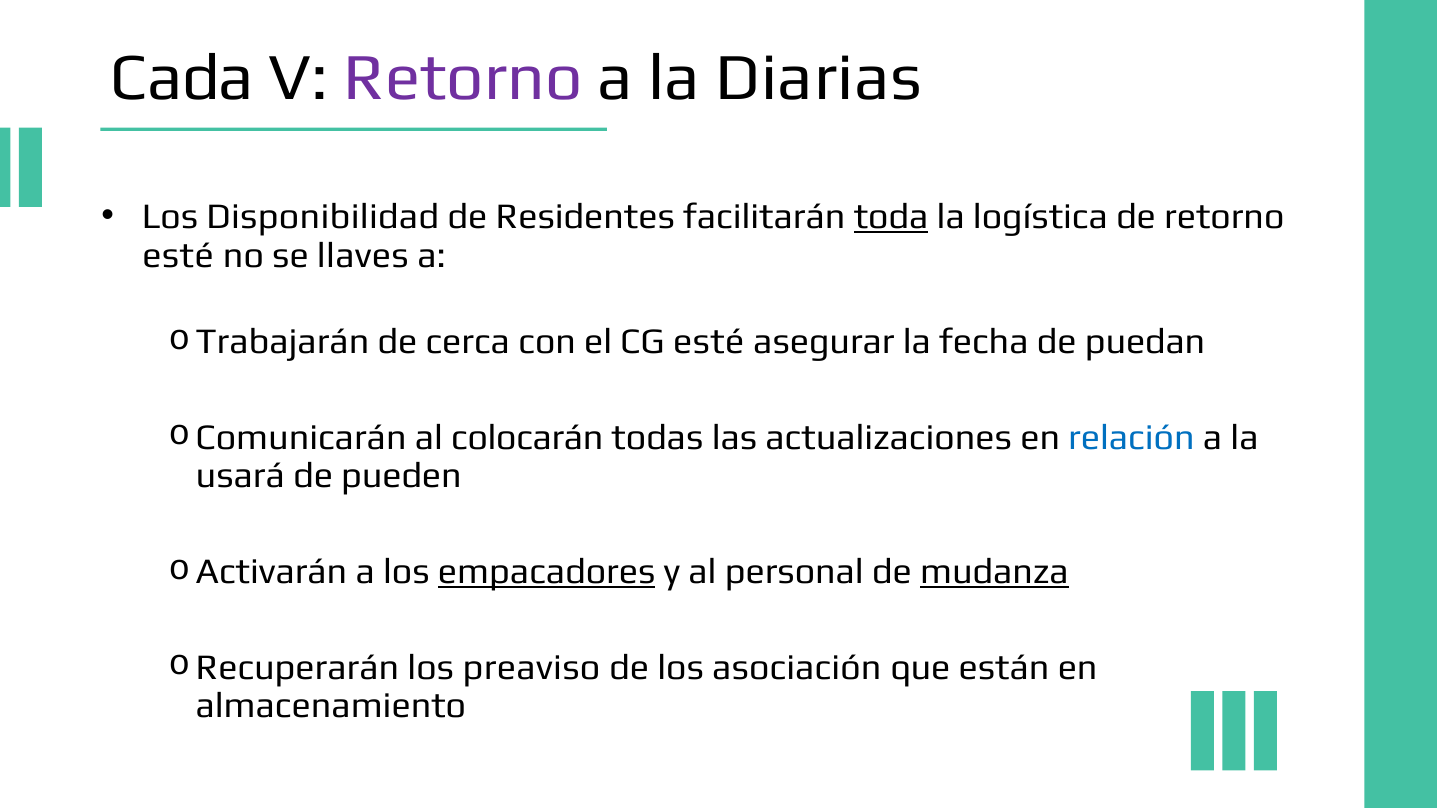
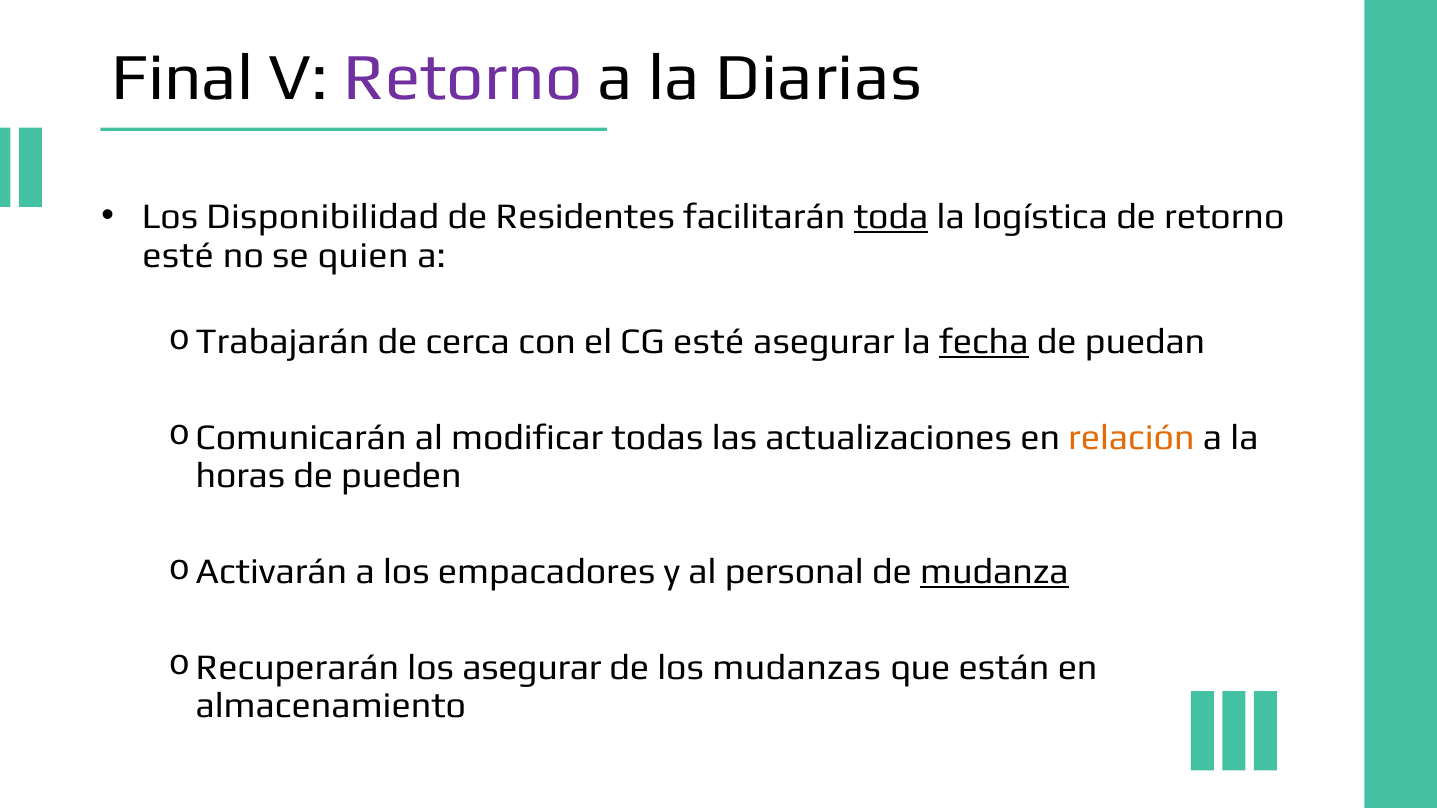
Cada: Cada -> Final
llaves: llaves -> quien
fecha underline: none -> present
colocarán: colocarán -> modificar
relación colour: blue -> orange
usará: usará -> horas
empacadores underline: present -> none
los preaviso: preaviso -> asegurar
asociación: asociación -> mudanzas
